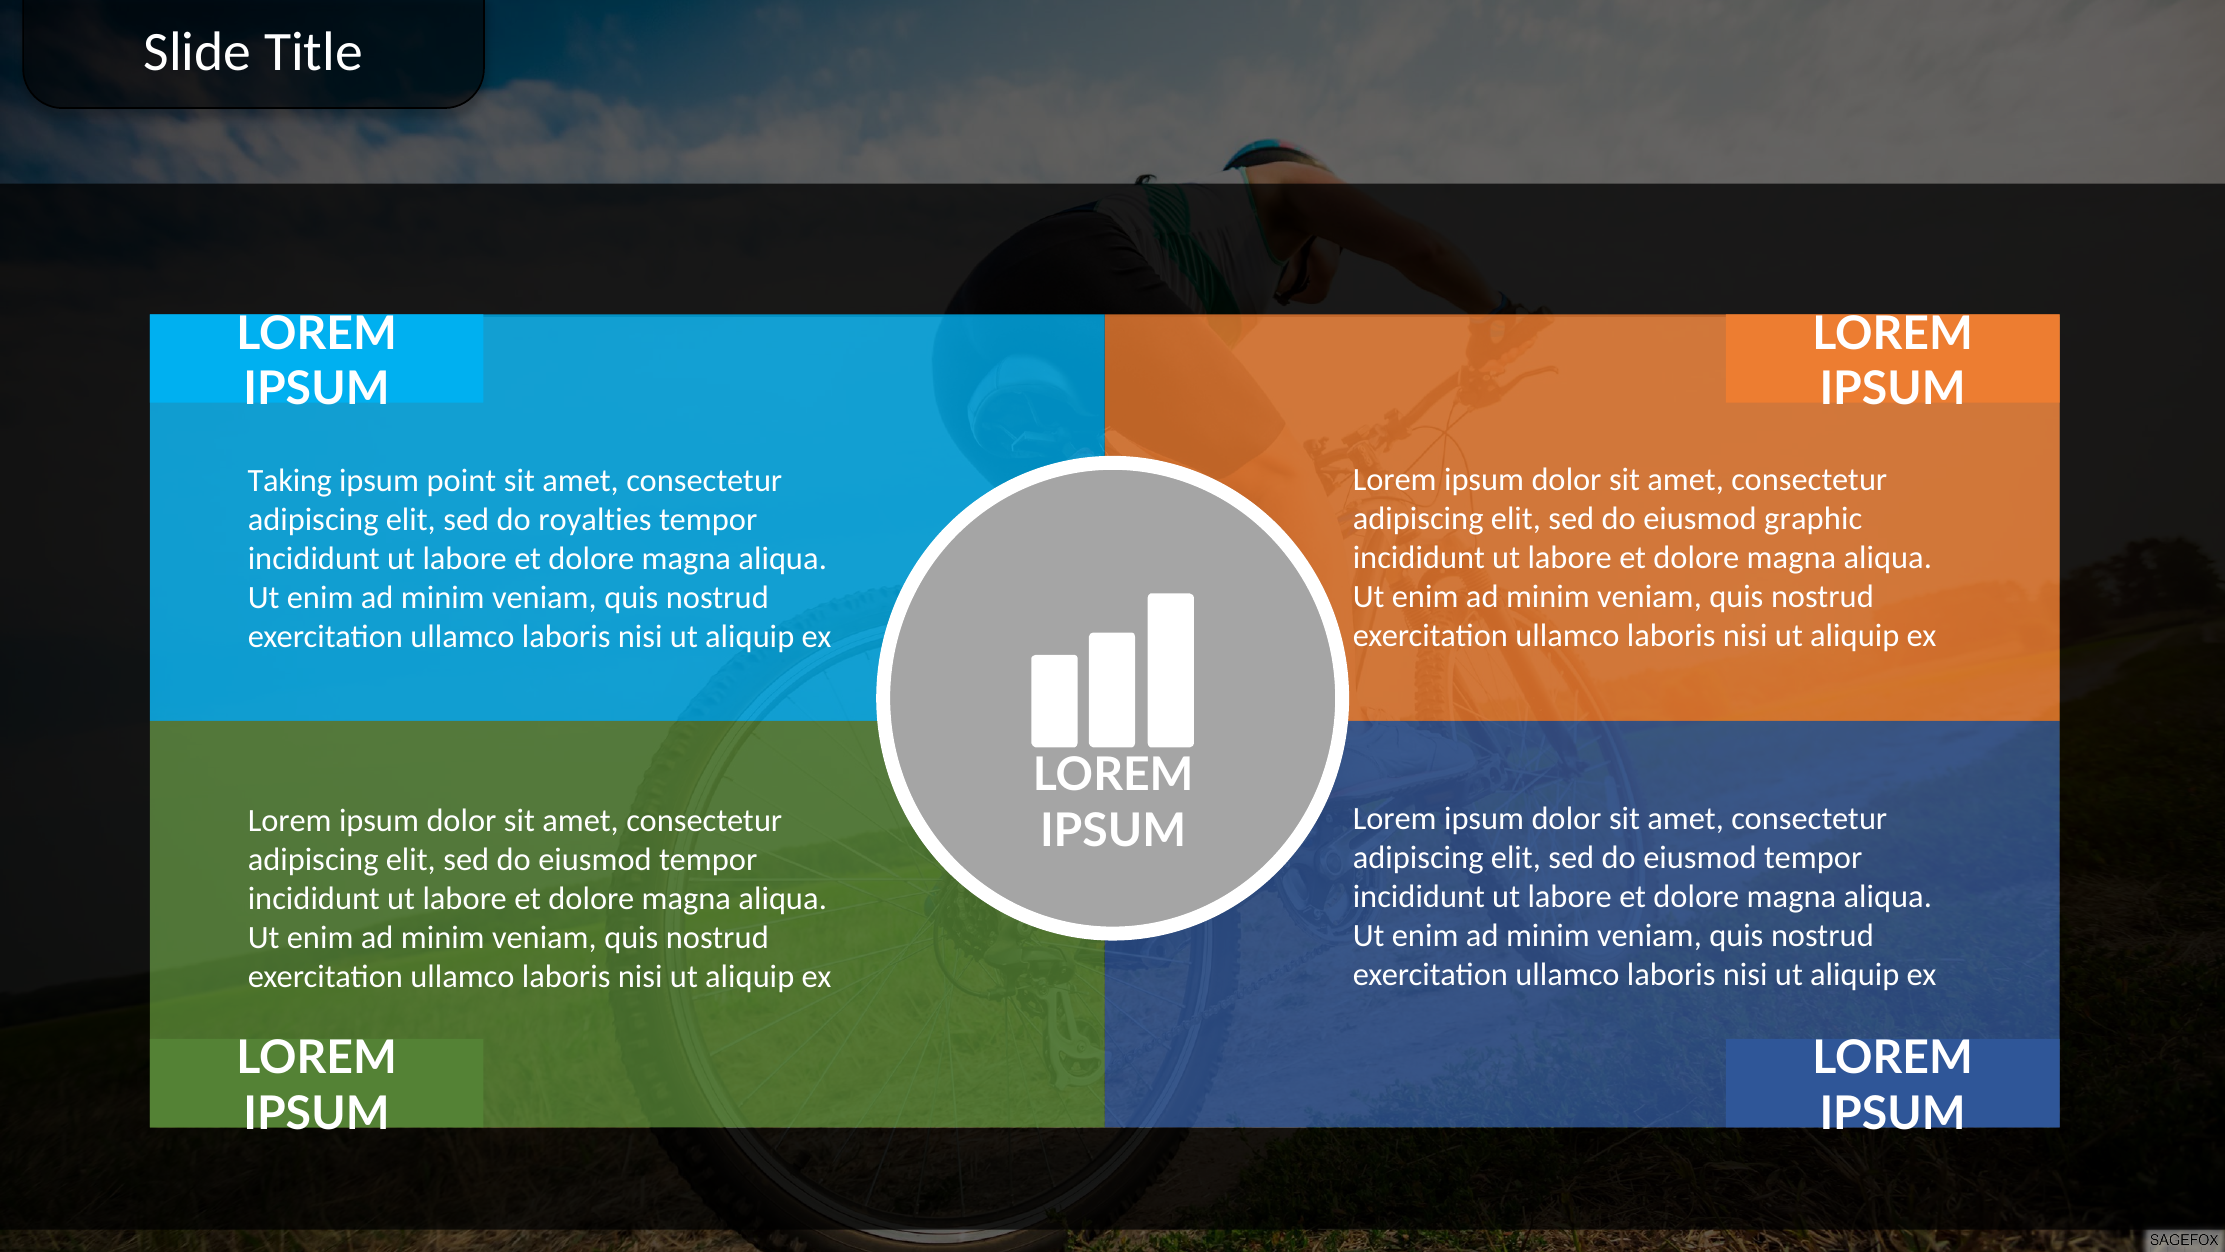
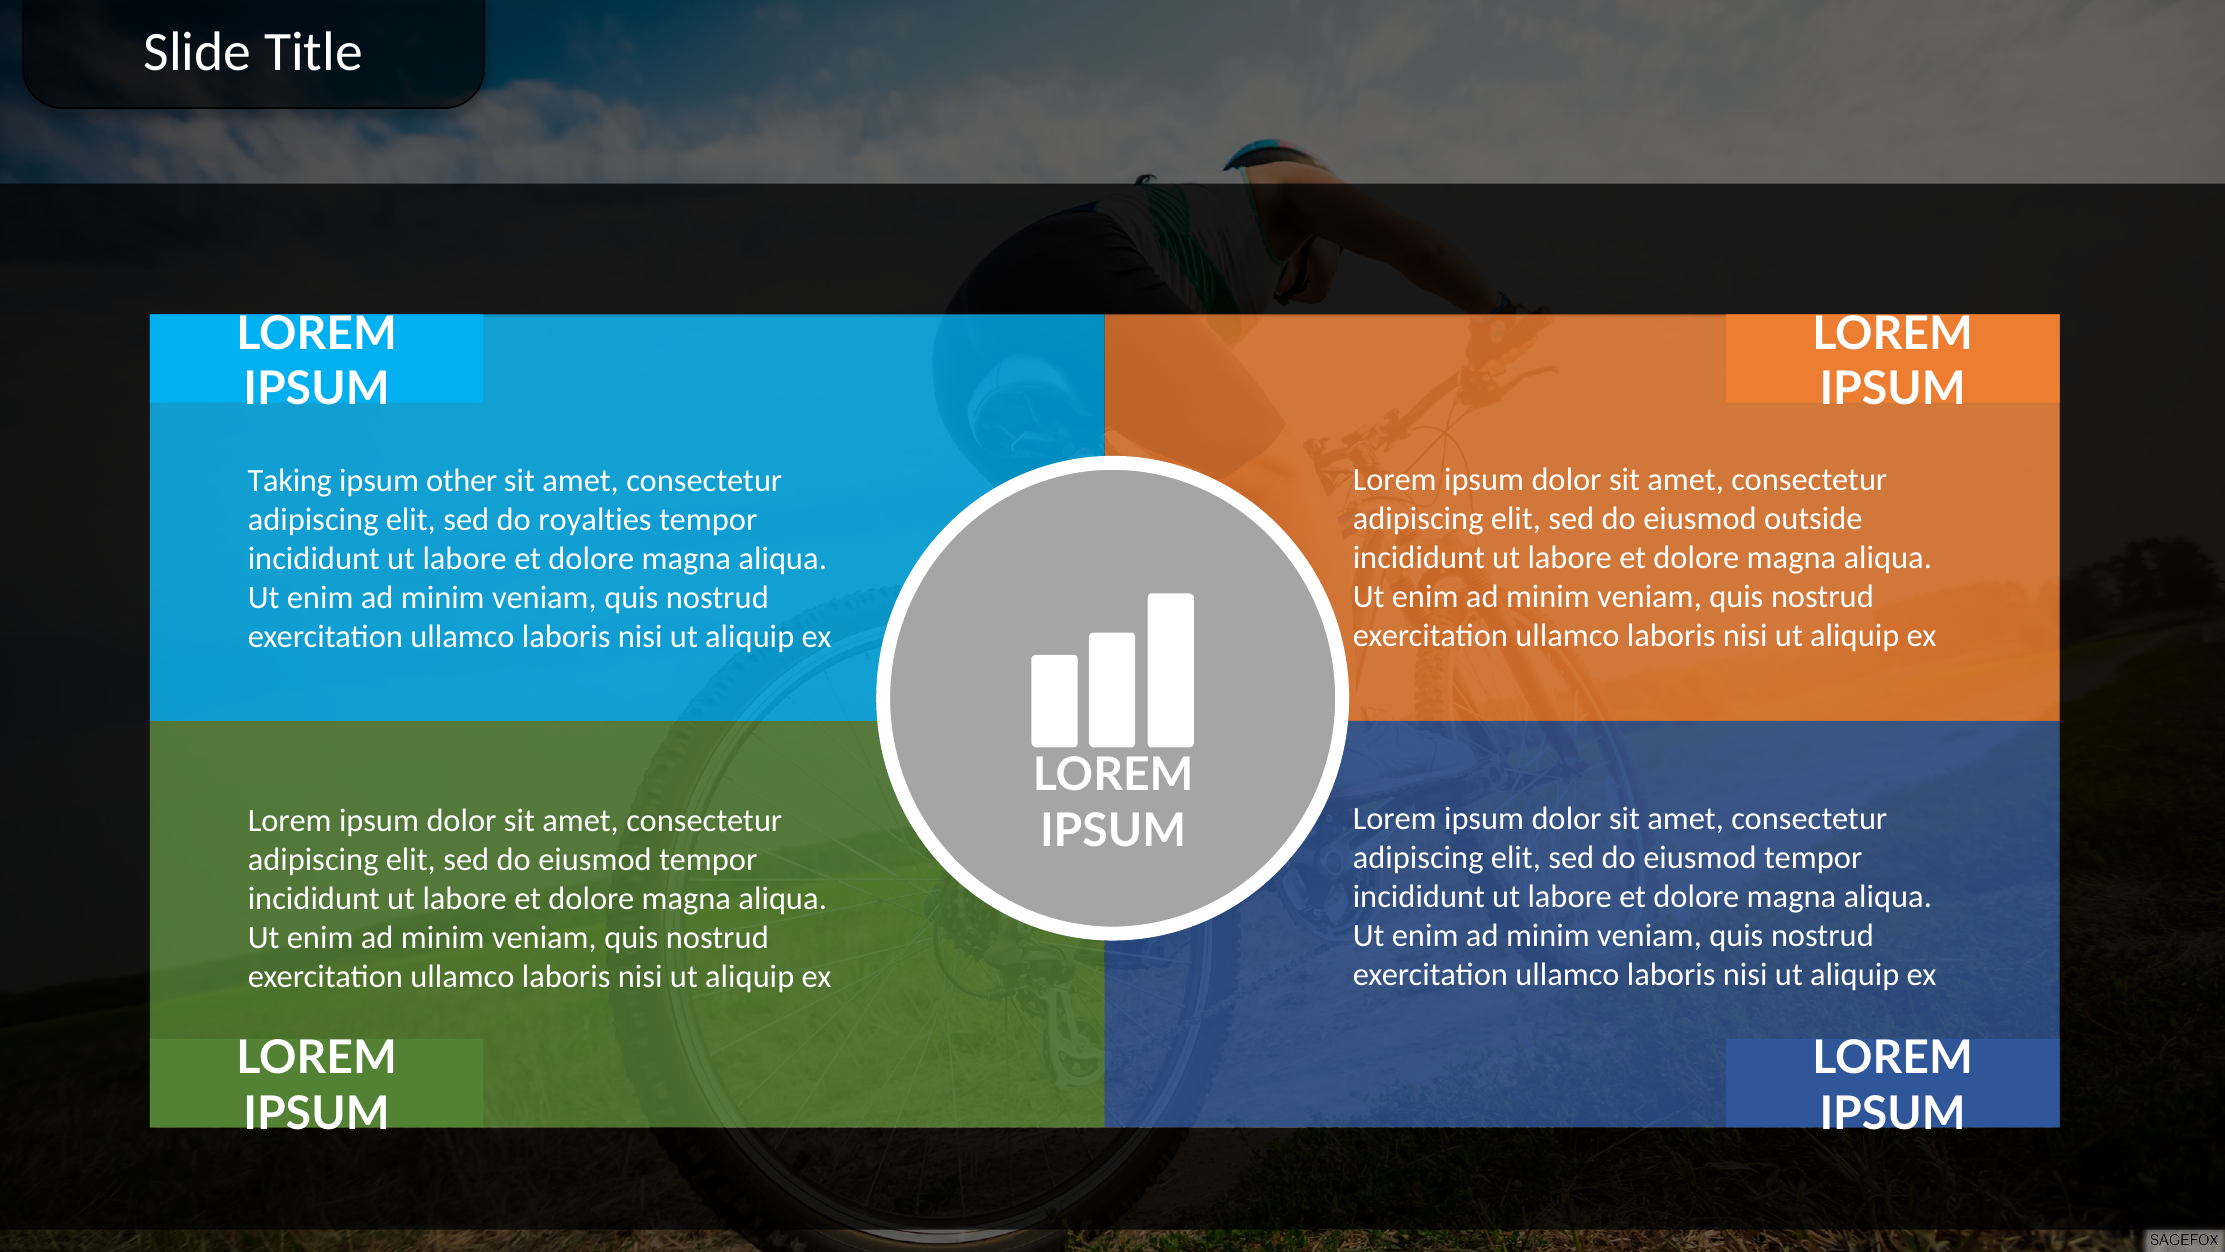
point: point -> other
graphic: graphic -> outside
